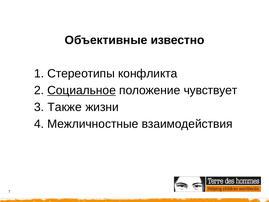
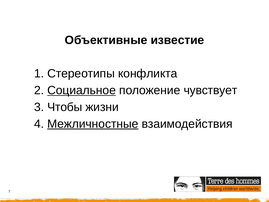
известно: известно -> известие
Также: Также -> Чтобы
Межличностные underline: none -> present
